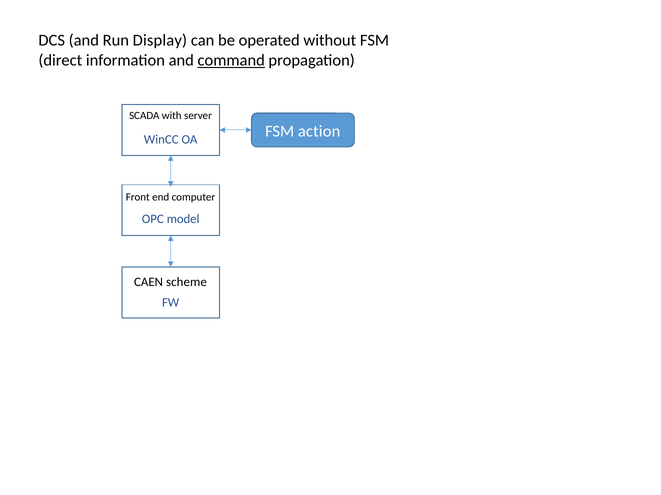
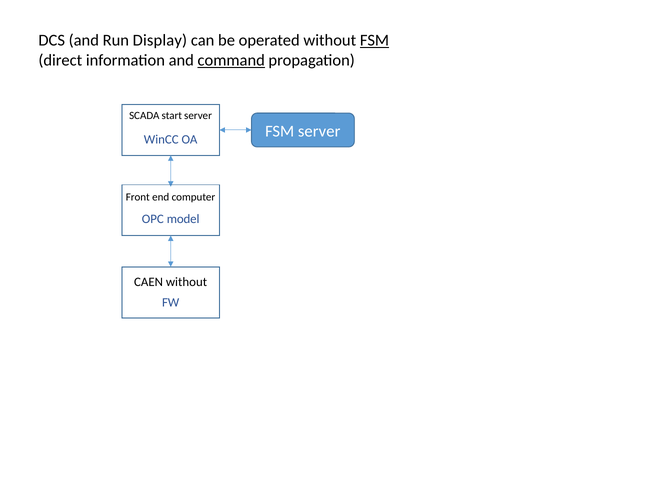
FSM at (374, 40) underline: none -> present
with: with -> start
FSM action: action -> server
CAEN scheme: scheme -> without
